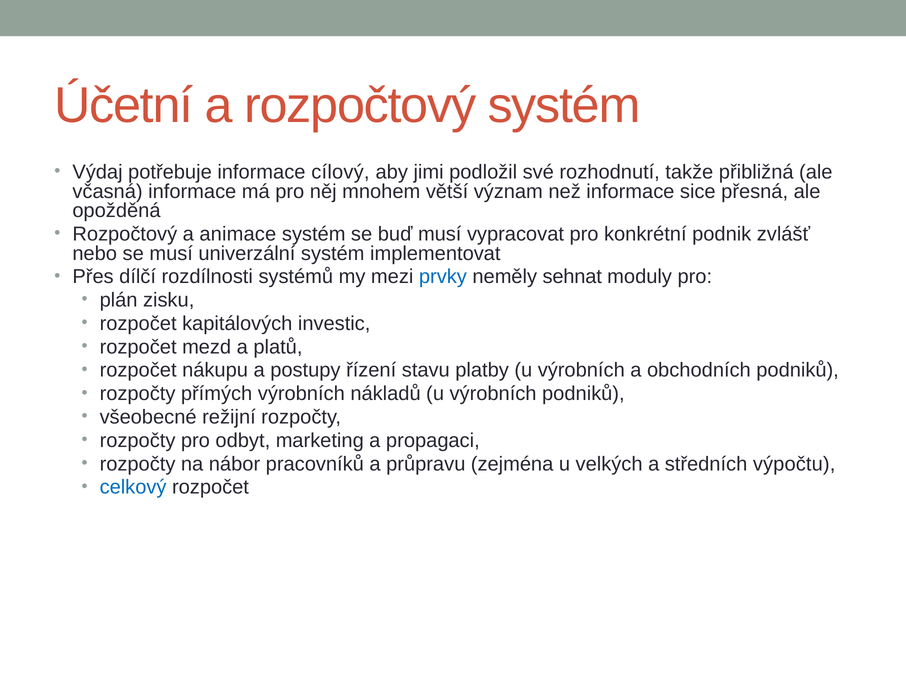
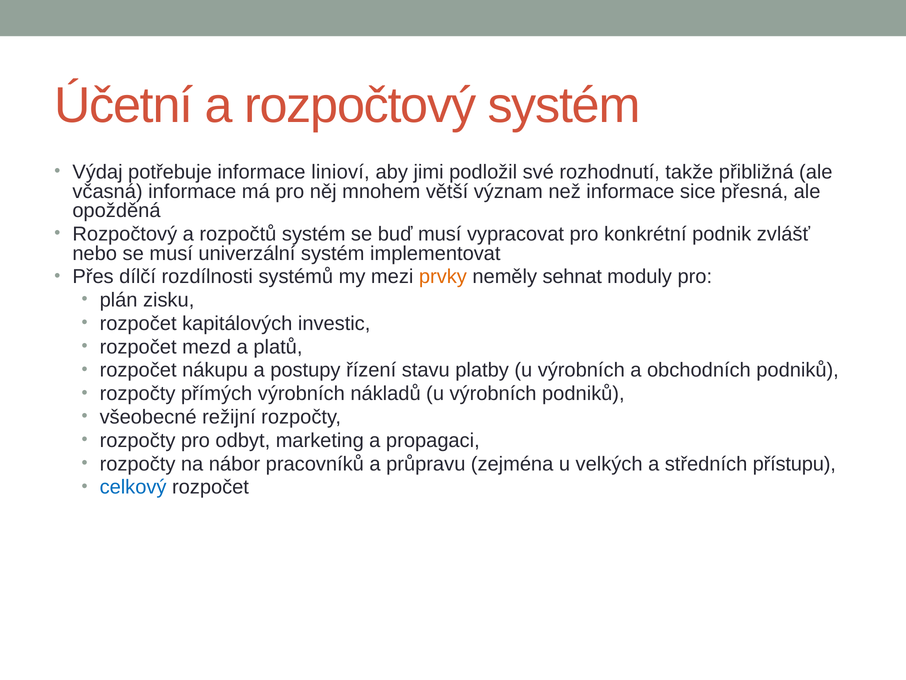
cílový: cílový -> linioví
animace: animace -> rozpočtů
prvky colour: blue -> orange
výpočtu: výpočtu -> přístupu
